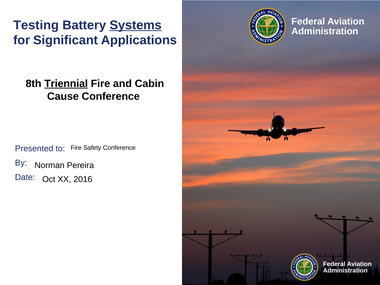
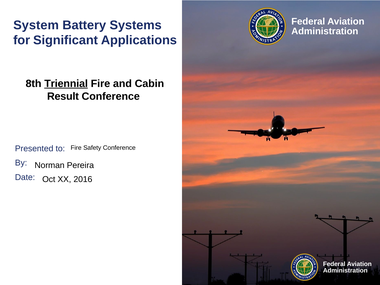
Testing: Testing -> System
Systems underline: present -> none
Cause: Cause -> Result
